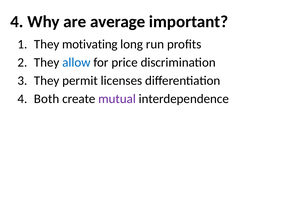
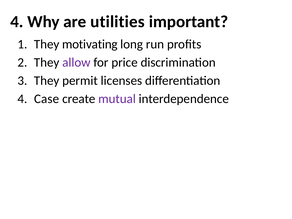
average: average -> utilities
allow colour: blue -> purple
Both: Both -> Case
